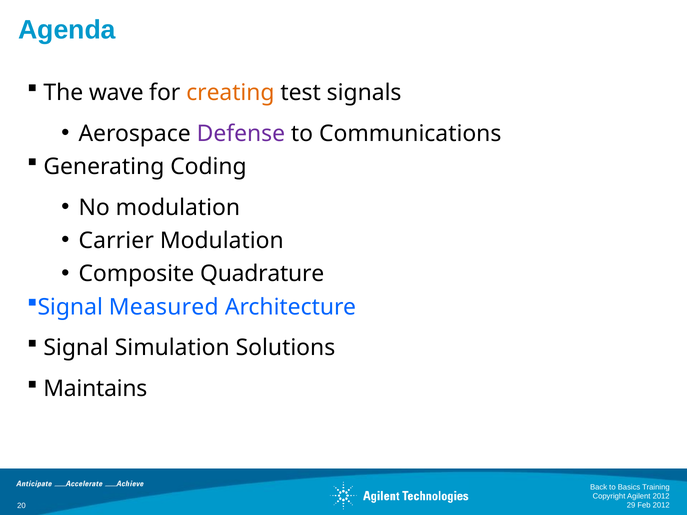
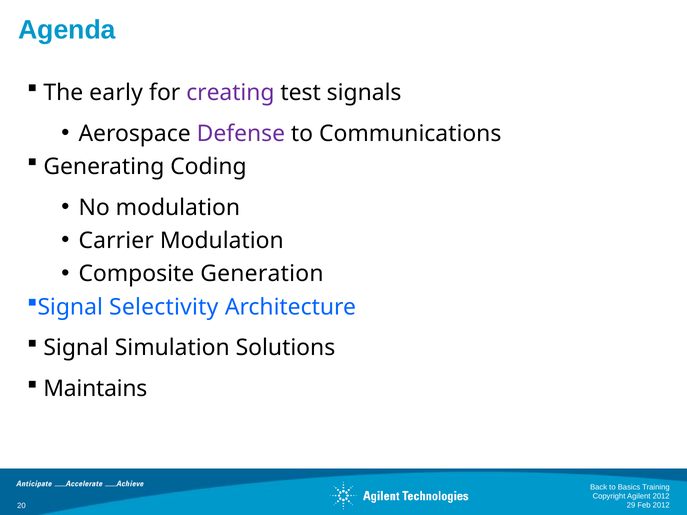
wave: wave -> early
creating colour: orange -> purple
Quadrature: Quadrature -> Generation
Measured: Measured -> Selectivity
